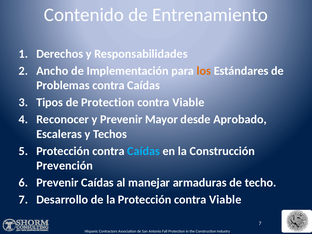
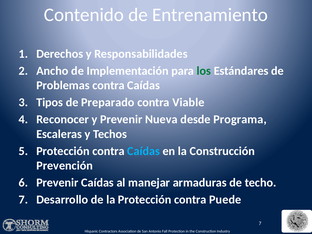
los colour: orange -> green
de Protection: Protection -> Preparado
Mayor: Mayor -> Nueva
Aprobado: Aprobado -> Programa
Protección contra Viable: Viable -> Puede
